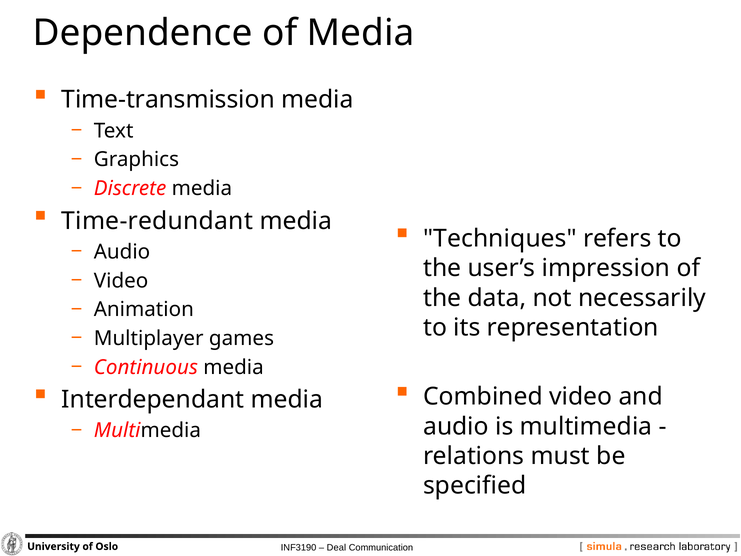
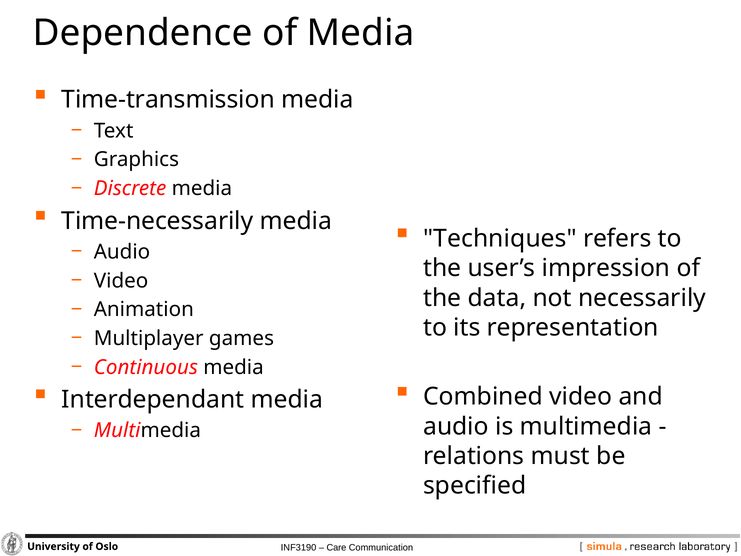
Time-redundant: Time-redundant -> Time-necessarily
Deal: Deal -> Care
